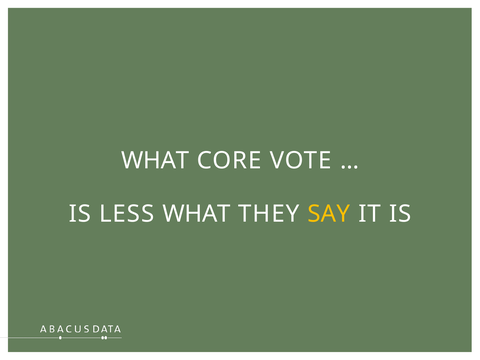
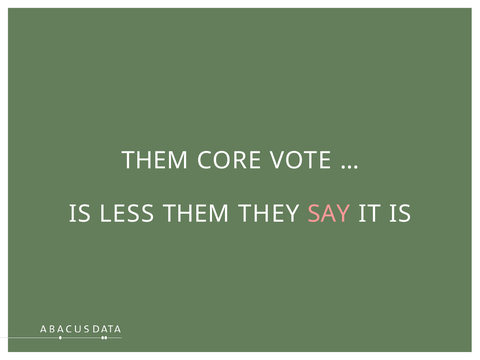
WHAT at (155, 161): WHAT -> THEM
LESS WHAT: WHAT -> THEM
SAY colour: yellow -> pink
